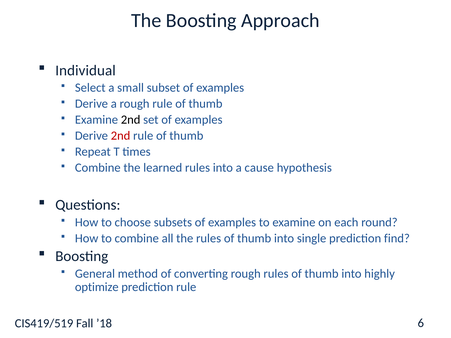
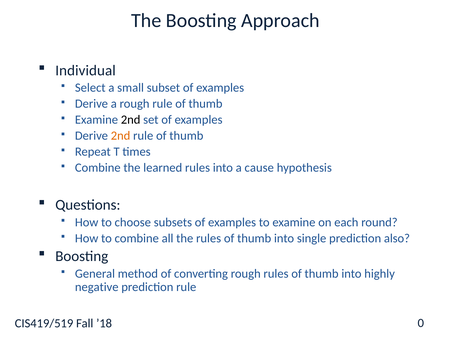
2nd at (121, 136) colour: red -> orange
find: find -> also
optimize: optimize -> negative
6: 6 -> 0
